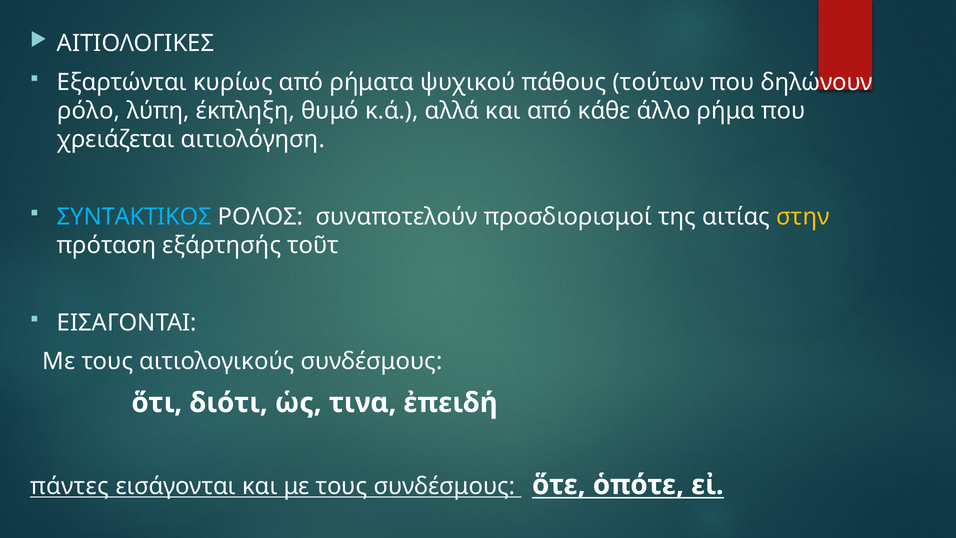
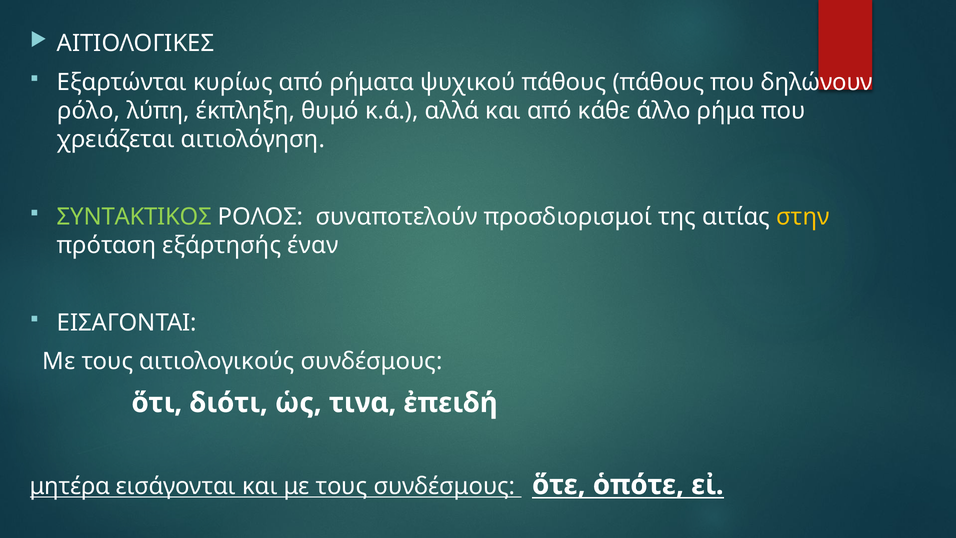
πάθους τούτων: τούτων -> πάθους
ΣΥΝΤΑΚΤΙΚΟΣ colour: light blue -> light green
τοῦτ: τοῦτ -> έναν
πάντες: πάντες -> μητέρα
